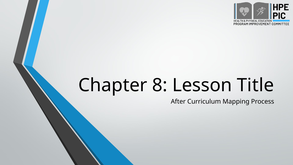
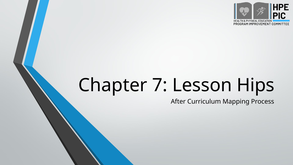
8: 8 -> 7
Title: Title -> Hips
